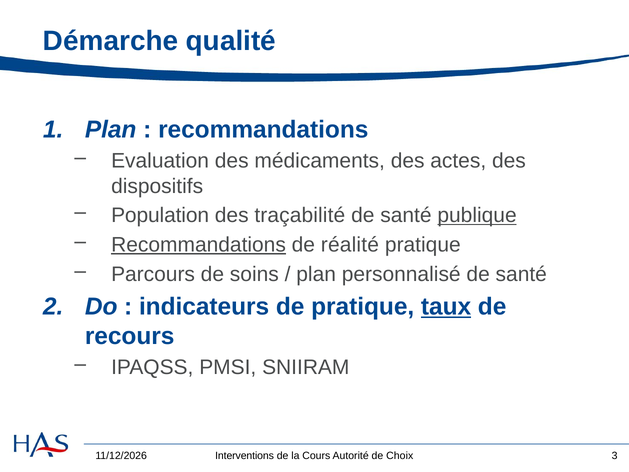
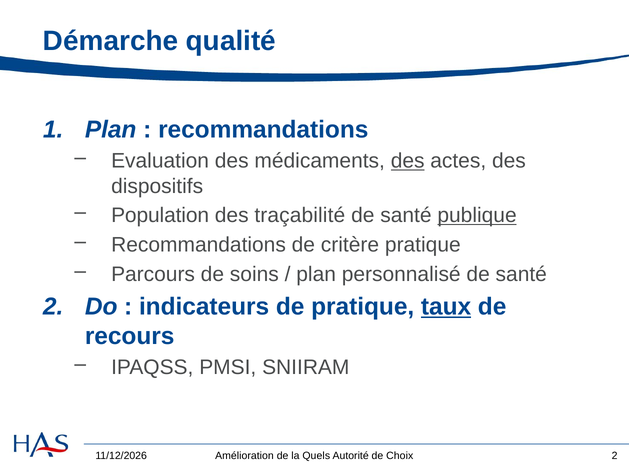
des at (408, 161) underline: none -> present
Recommandations at (199, 245) underline: present -> none
réalité: réalité -> critère
Interventions: Interventions -> Amélioration
Cours: Cours -> Quels
3 at (615, 456): 3 -> 2
